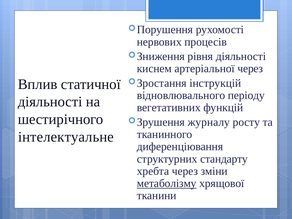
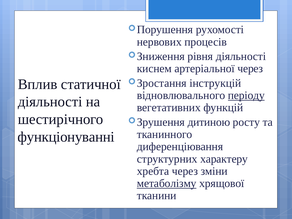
періоду underline: none -> present
журналу: журналу -> дитиною
інтелектуальне: інтелектуальне -> функціонуванні
стандарту: стандарту -> характеру
